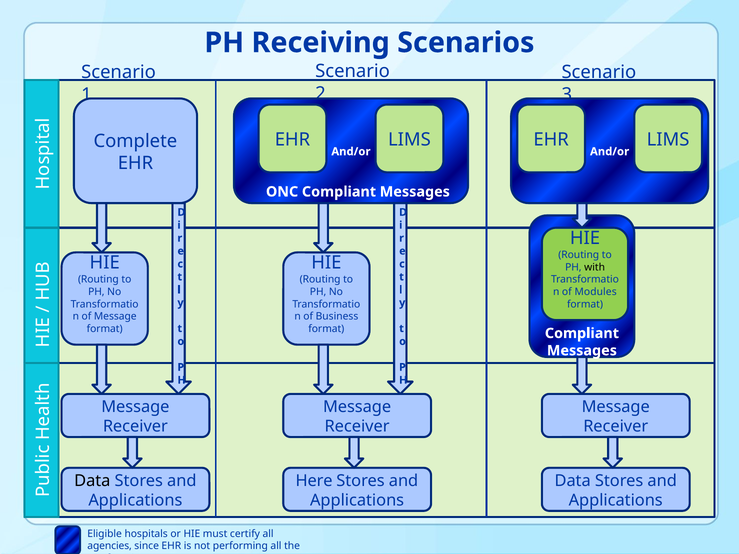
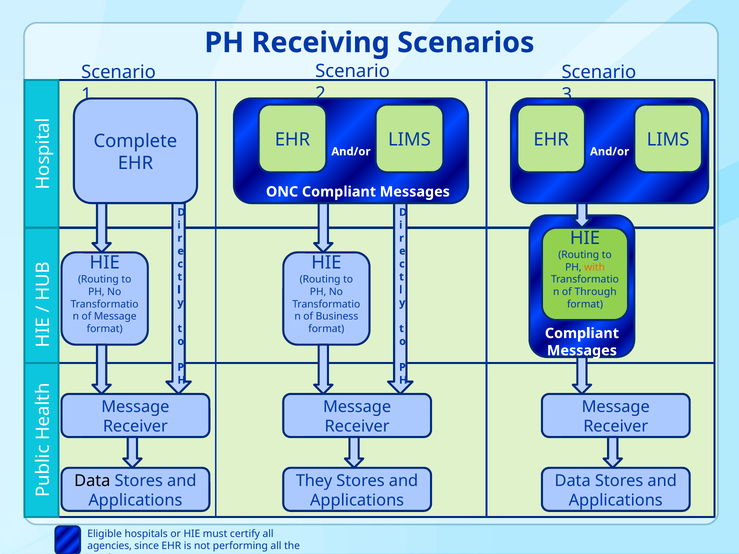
with colour: black -> orange
Modules: Modules -> Through
Here: Here -> They
